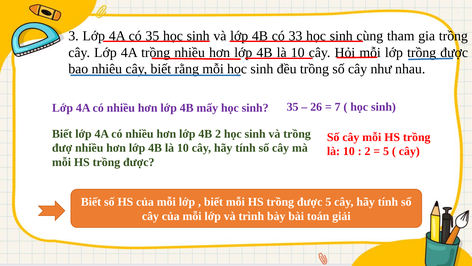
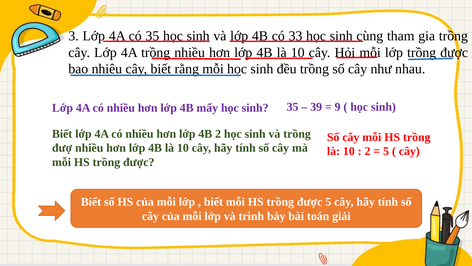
26: 26 -> 39
7: 7 -> 9
